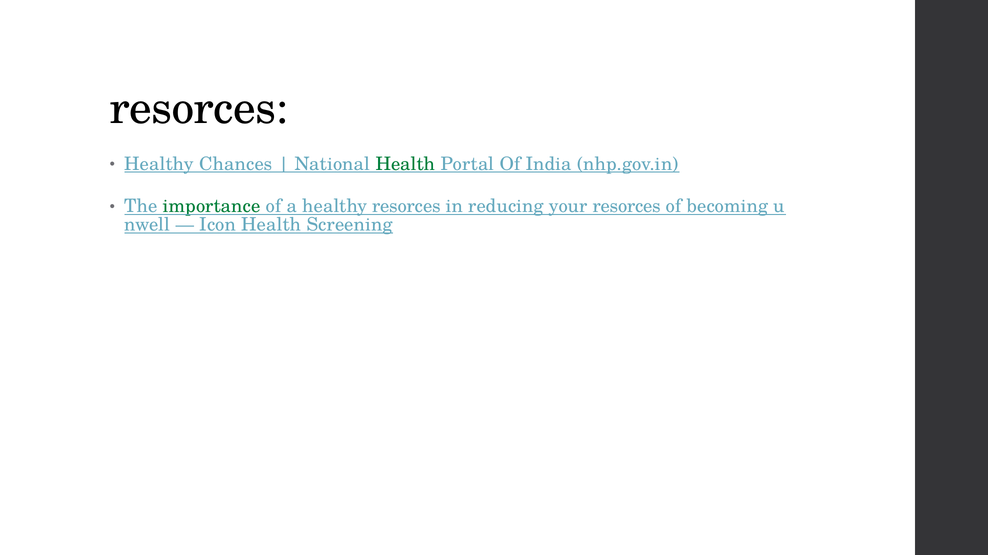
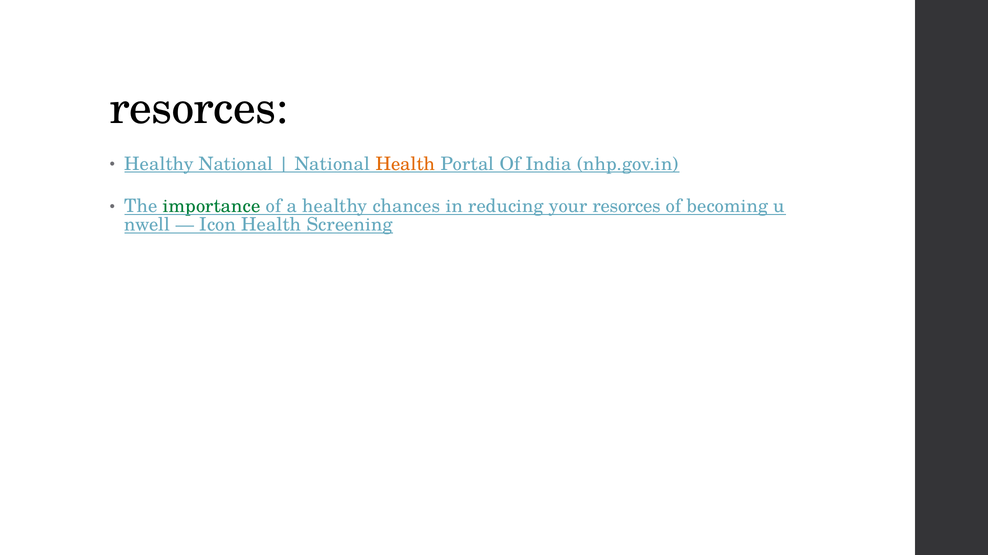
Healthy Chances: Chances -> National
Health at (405, 164) colour: green -> orange
healthy resorces: resorces -> chances
